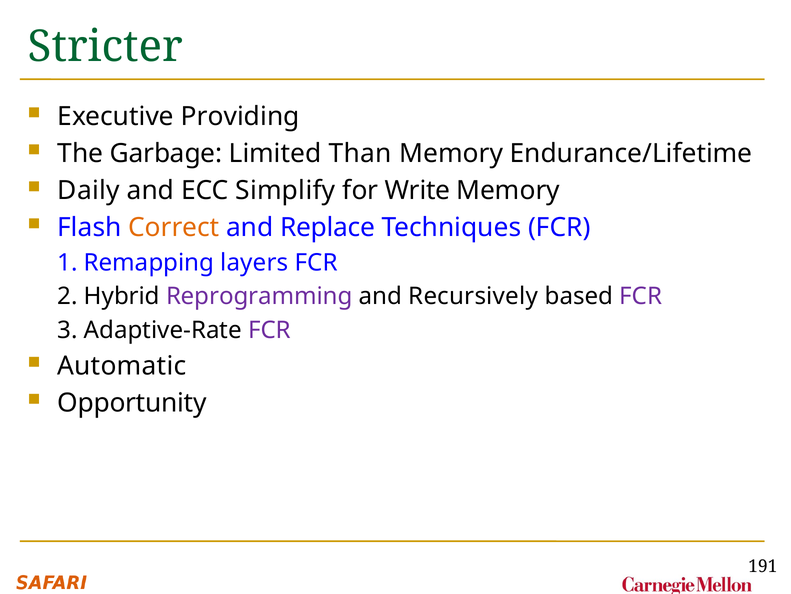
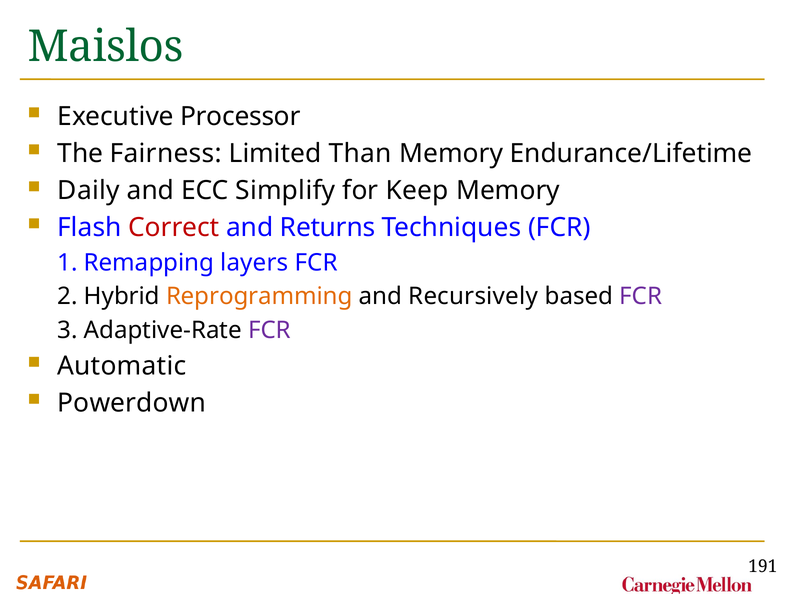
Stricter: Stricter -> Maislos
Providing: Providing -> Processor
Garbage: Garbage -> Fairness
Write: Write -> Keep
Correct colour: orange -> red
Replace: Replace -> Returns
Reprogramming colour: purple -> orange
Opportunity: Opportunity -> Powerdown
